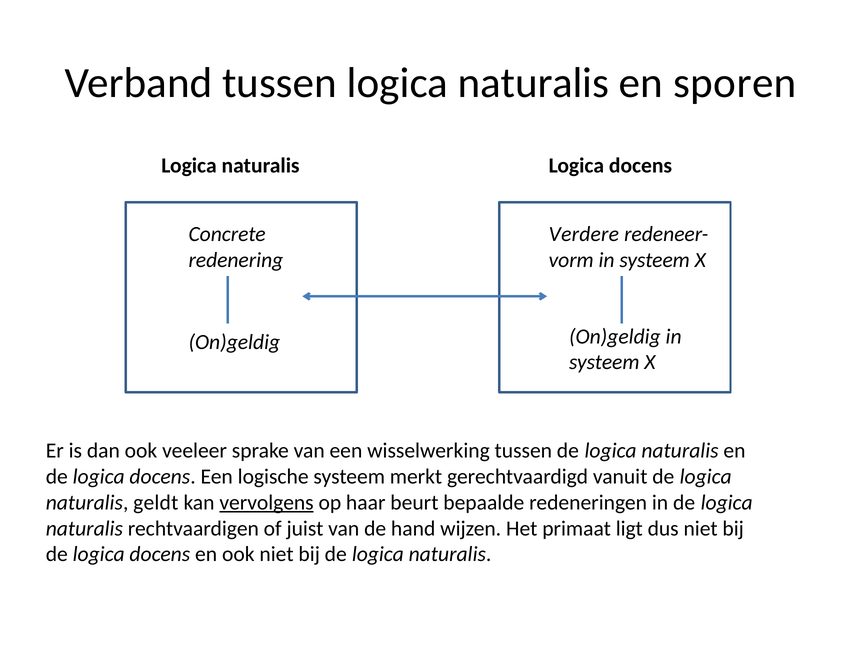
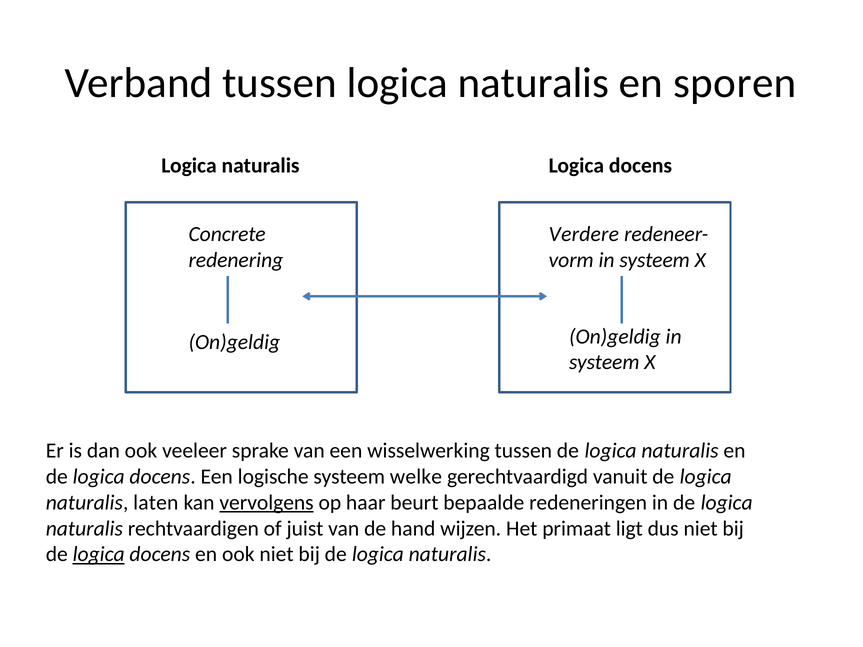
merkt: merkt -> welke
geldt: geldt -> laten
logica at (99, 555) underline: none -> present
